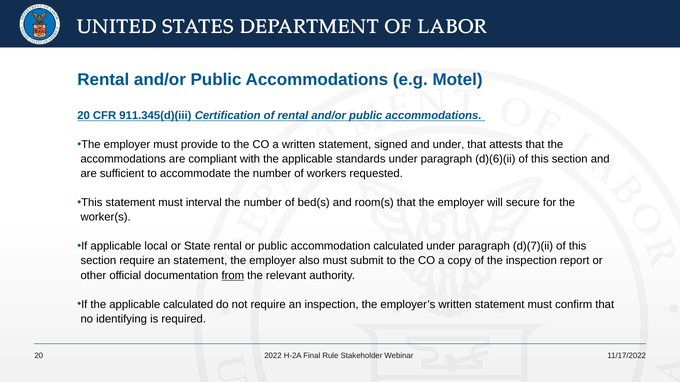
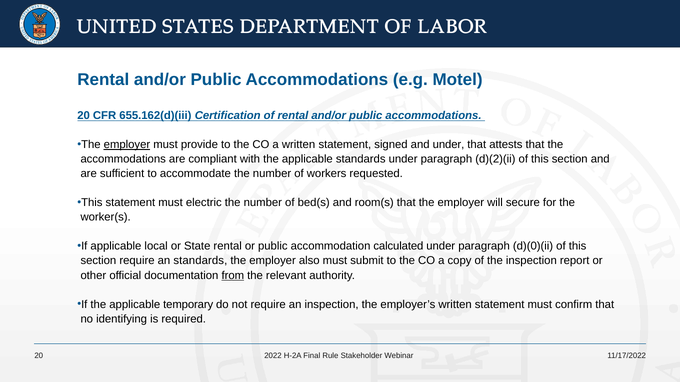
911.345(d)(iii: 911.345(d)(iii -> 655.162(d)(iii
employer at (127, 145) underline: none -> present
d)(6)(ii: d)(6)(ii -> d)(2)(ii
interval: interval -> electric
d)(7)(ii: d)(7)(ii -> d)(0)(ii
an statement: statement -> standards
applicable calculated: calculated -> temporary
